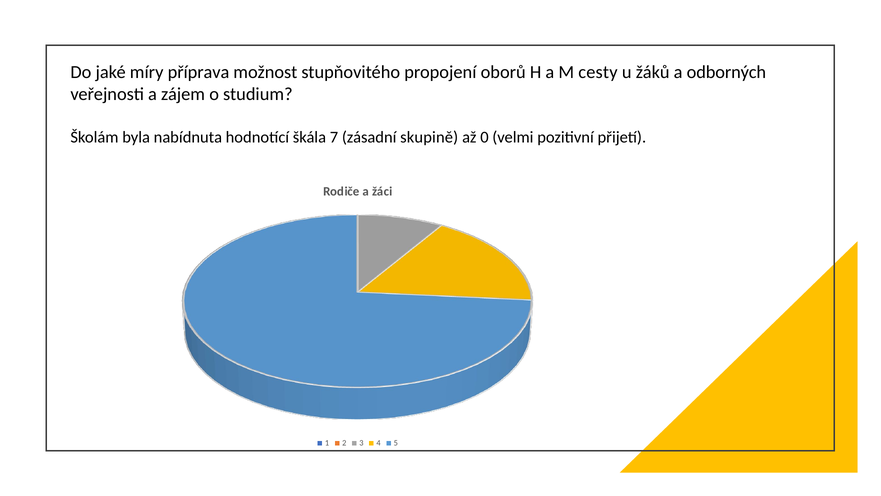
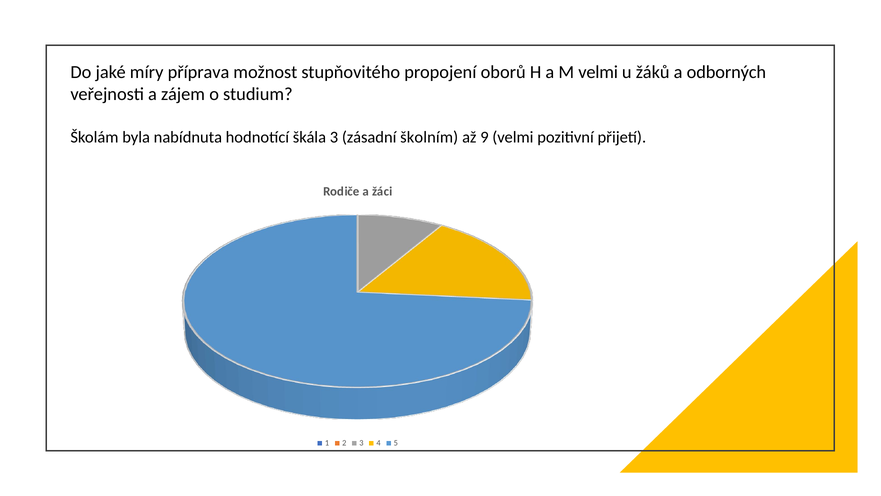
M cesty: cesty -> velmi
škála 7: 7 -> 3
skupině: skupině -> školním
0: 0 -> 9
